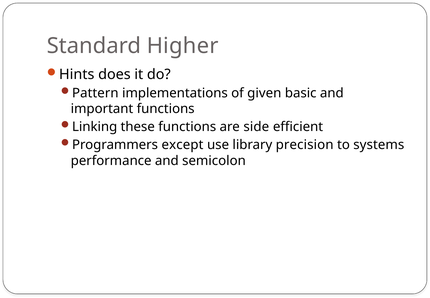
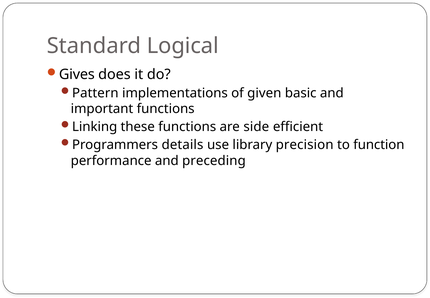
Higher: Higher -> Logical
Hints: Hints -> Gives
except: except -> details
systems: systems -> function
semicolon: semicolon -> preceding
